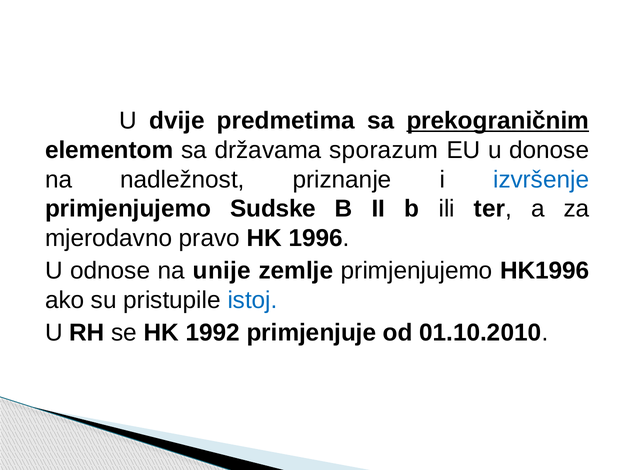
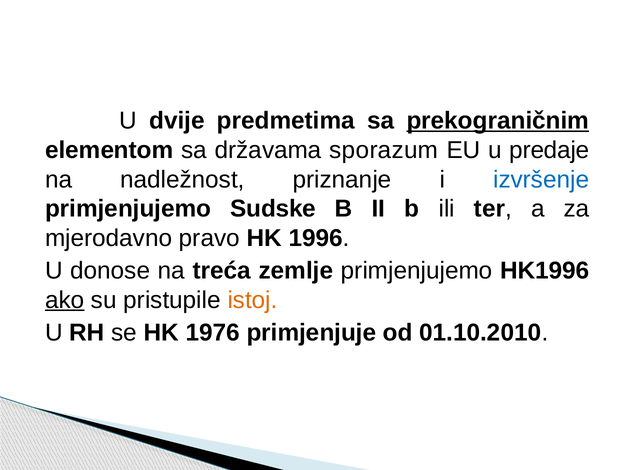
donose: donose -> predaje
odnose: odnose -> donose
unije: unije -> treća
ako underline: none -> present
istoj colour: blue -> orange
1992: 1992 -> 1976
